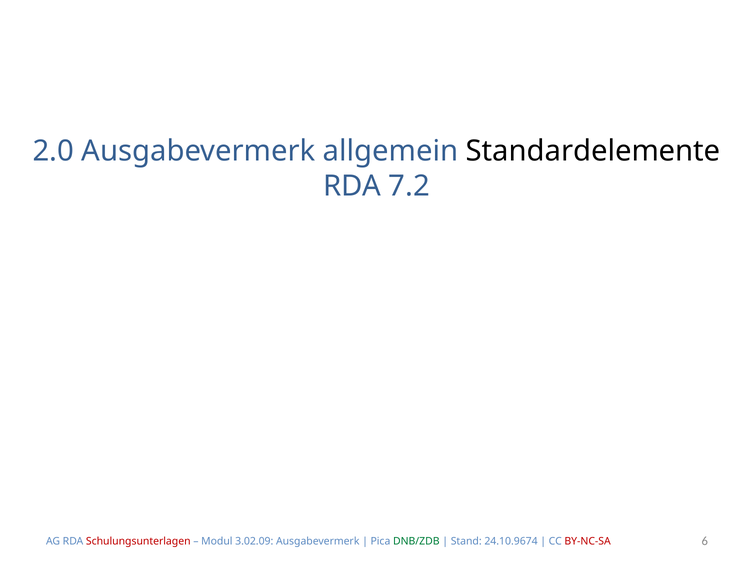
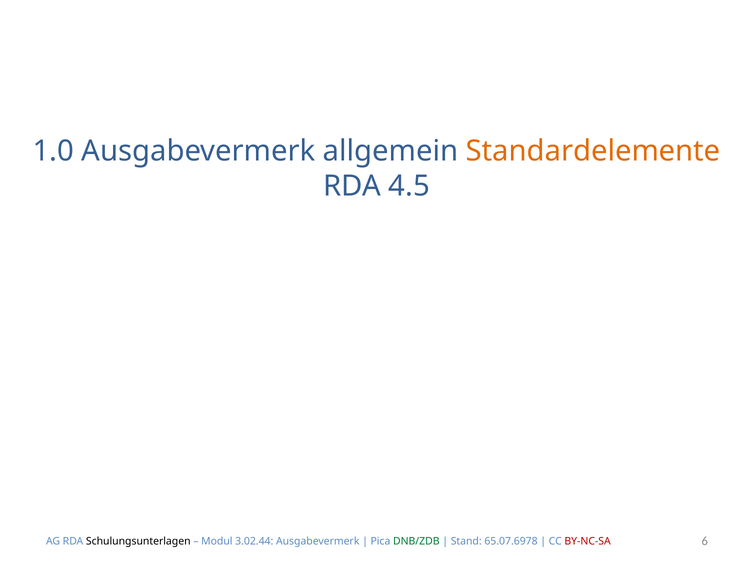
2.0: 2.0 -> 1.0
Standardelemente colour: black -> orange
7.2: 7.2 -> 4.5
Schulungsunterlagen colour: red -> black
3.02.09: 3.02.09 -> 3.02.44
24.10.9674: 24.10.9674 -> 65.07.6978
